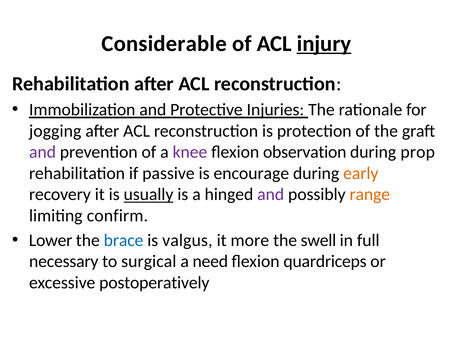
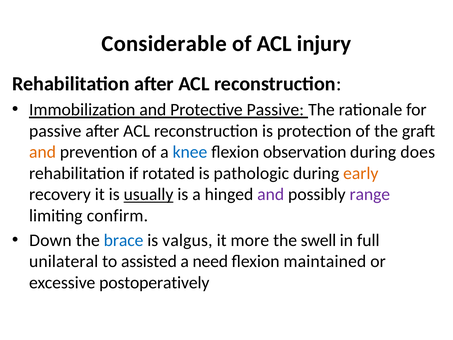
injury underline: present -> none
Protective Injuries: Injuries -> Passive
jogging at (55, 131): jogging -> passive
and at (43, 152) colour: purple -> orange
knee colour: purple -> blue
prop: prop -> does
passive: passive -> rotated
encourage: encourage -> pathologic
range colour: orange -> purple
Lower: Lower -> Down
necessary: necessary -> unilateral
surgical: surgical -> assisted
quardriceps: quardriceps -> maintained
